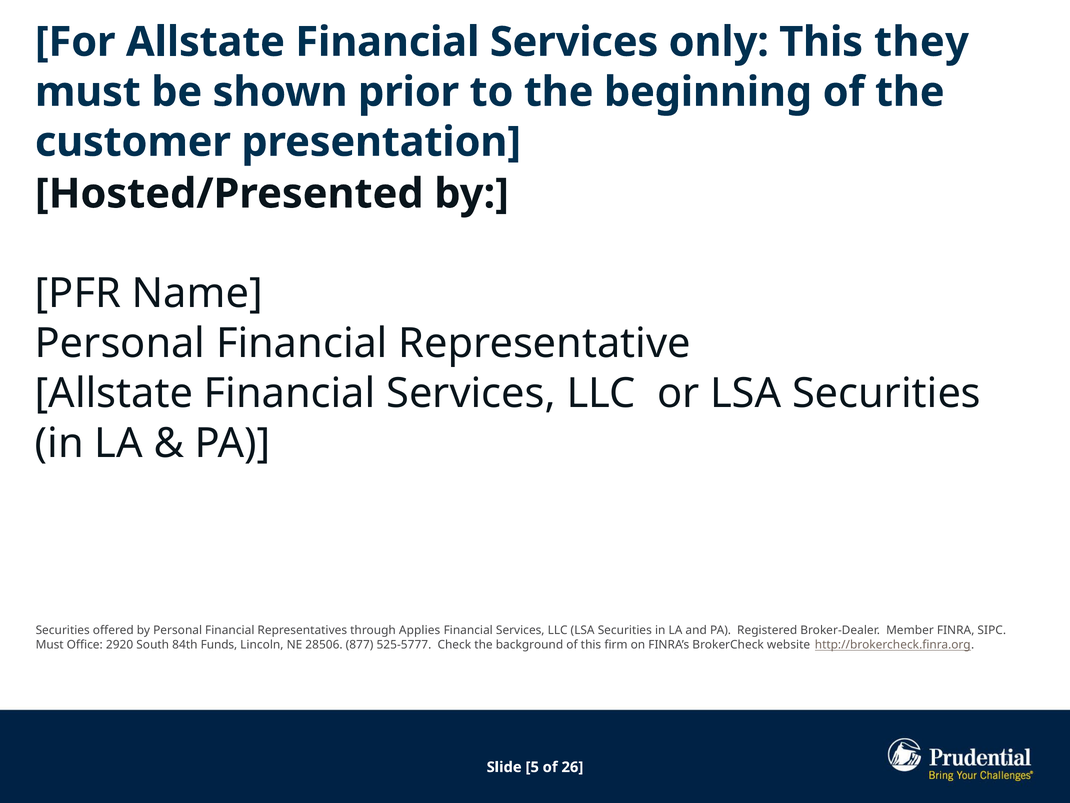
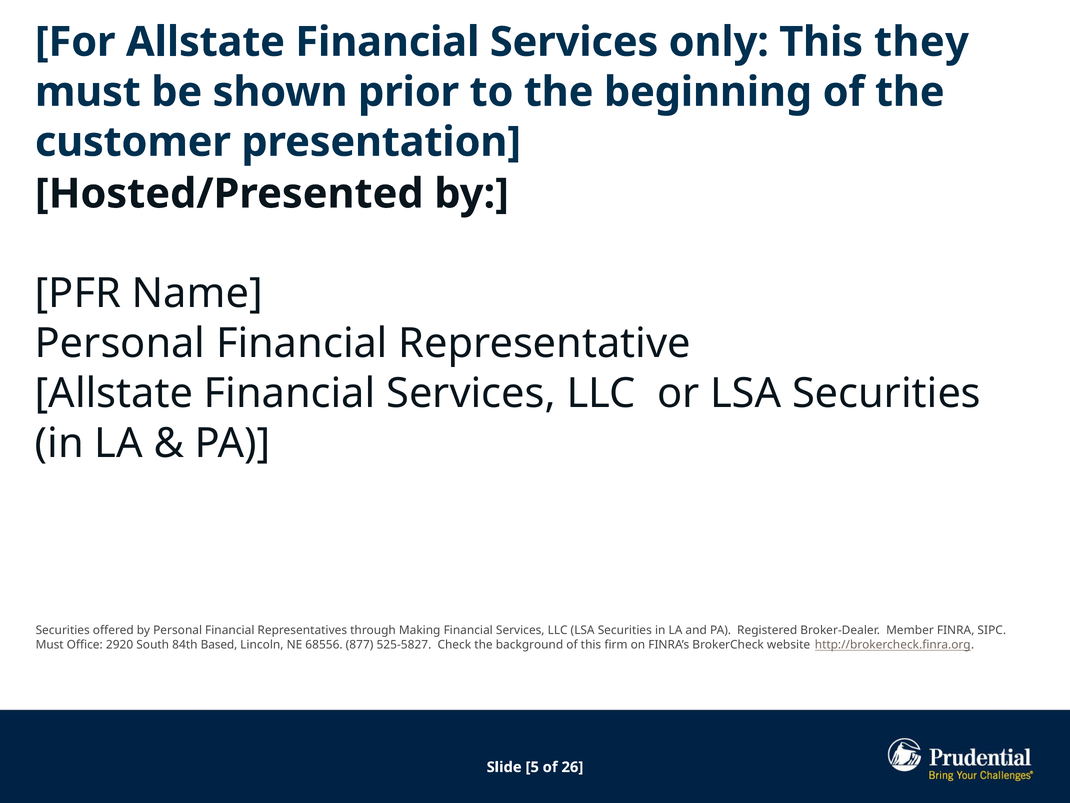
Applies: Applies -> Making
Funds: Funds -> Based
28506: 28506 -> 68556
525-5777: 525-5777 -> 525-5827
